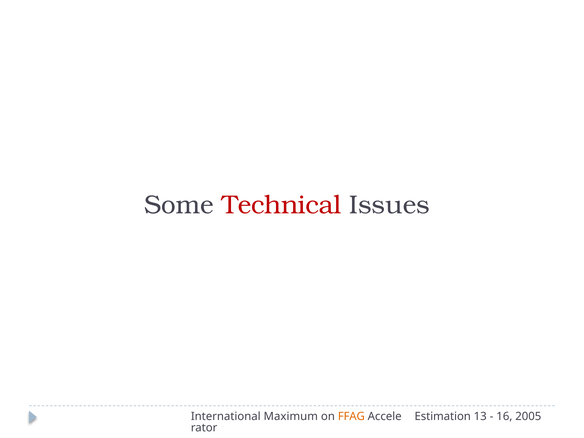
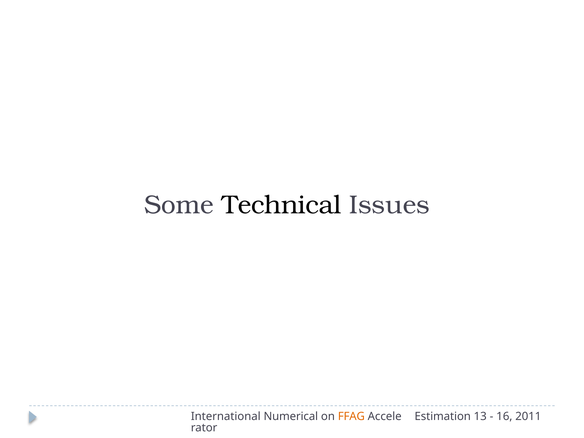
Technical colour: red -> black
Maximum: Maximum -> Numerical
2005: 2005 -> 2011
